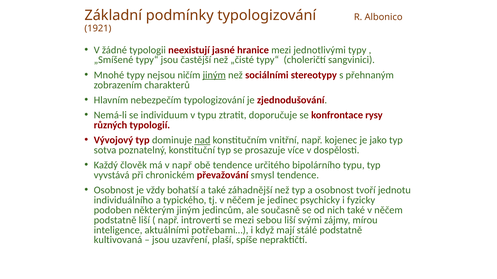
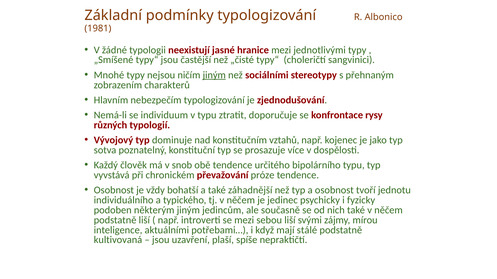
1921: 1921 -> 1981
nad underline: present -> none
vnitřní: vnitřní -> vztahů
v např: např -> snob
smysl: smysl -> próze
